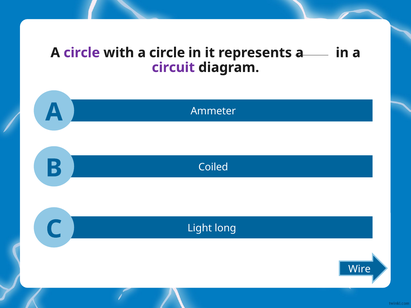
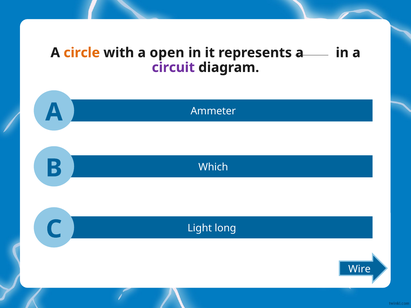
circle at (82, 53) colour: purple -> orange
with a circle: circle -> open
Coiled: Coiled -> Which
